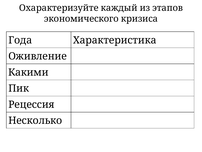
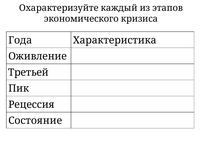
Какими: Какими -> Третьей
Несколько: Несколько -> Состояние
